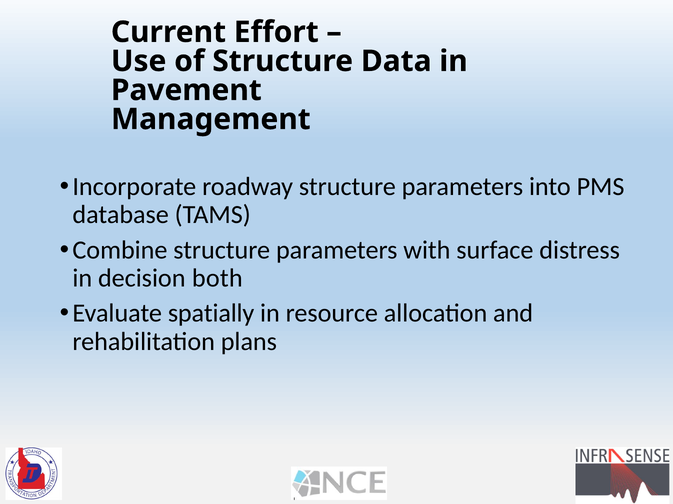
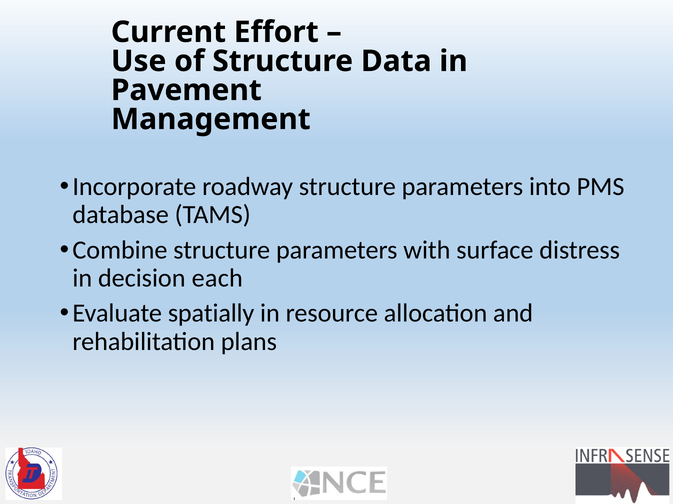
both: both -> each
